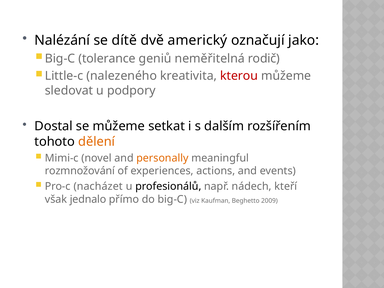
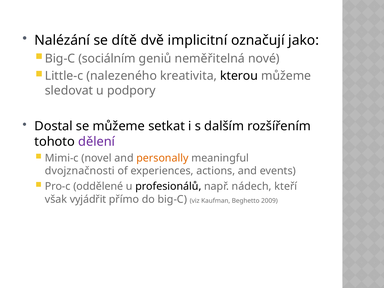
americký: americký -> implicitní
tolerance: tolerance -> sociálním
rodič: rodič -> nové
kterou colour: red -> black
dělení colour: orange -> purple
rozmnožování: rozmnožování -> dvojznačnosti
nacházet: nacházet -> oddělené
jednalo: jednalo -> vyjádřit
